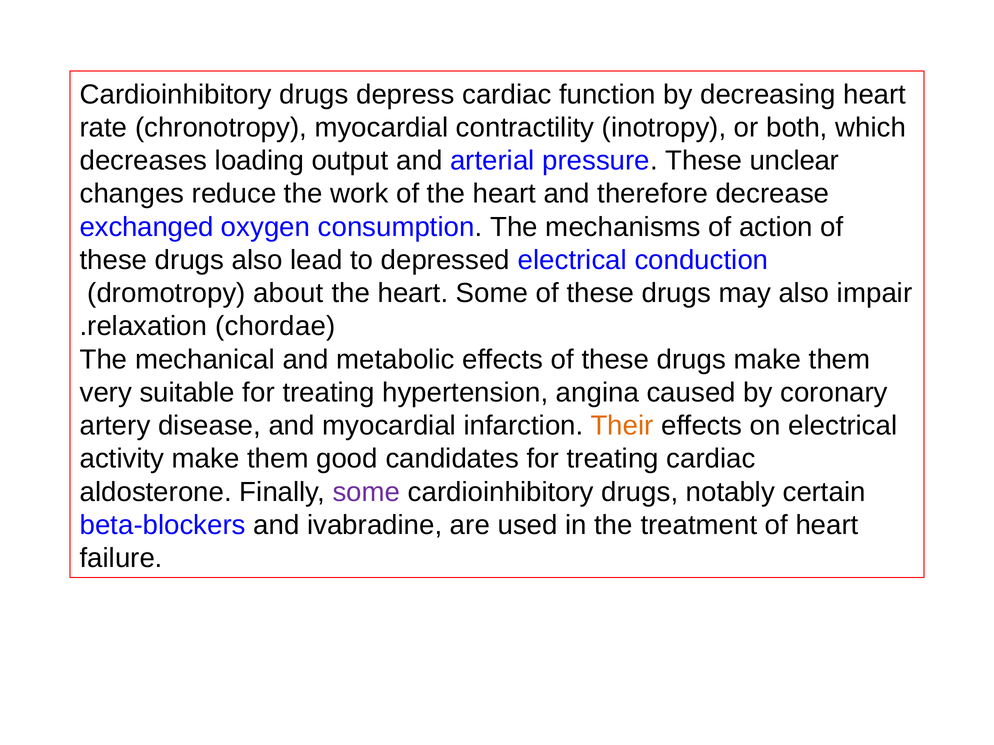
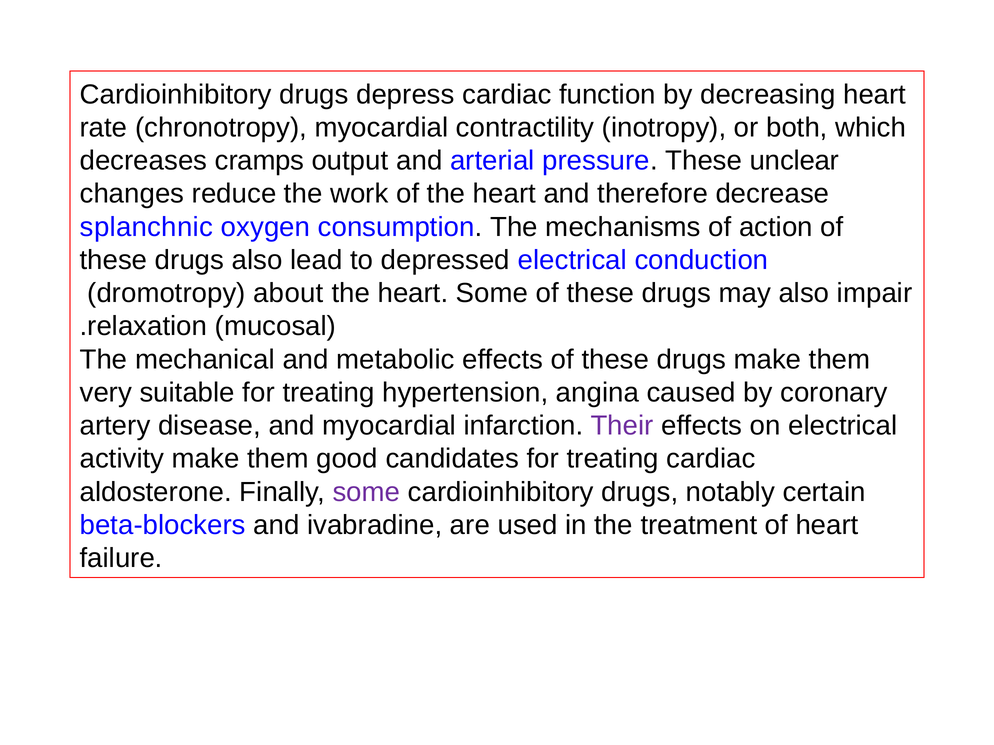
loading: loading -> cramps
exchanged: exchanged -> splanchnic
chordae: chordae -> mucosal
Their colour: orange -> purple
